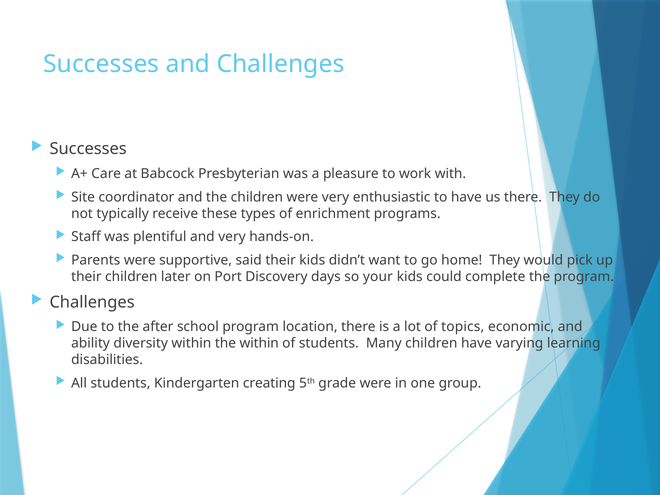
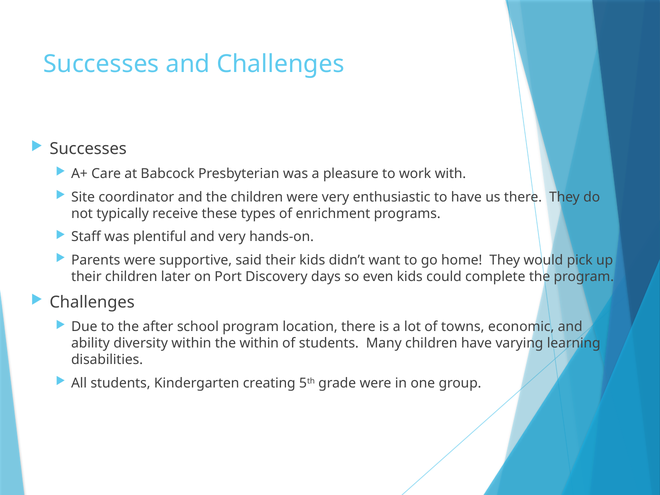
your: your -> even
topics: topics -> towns
